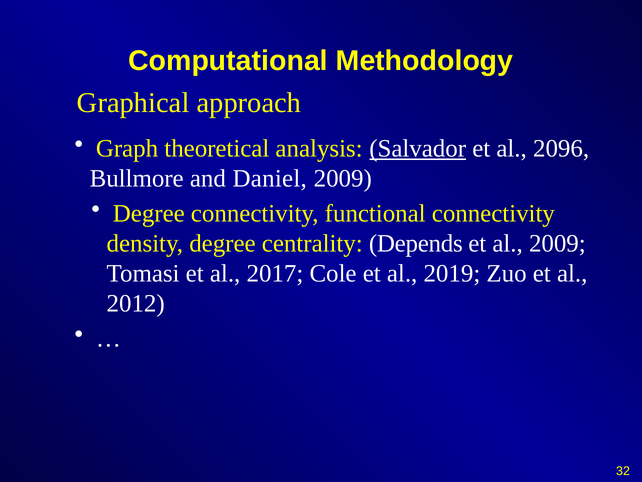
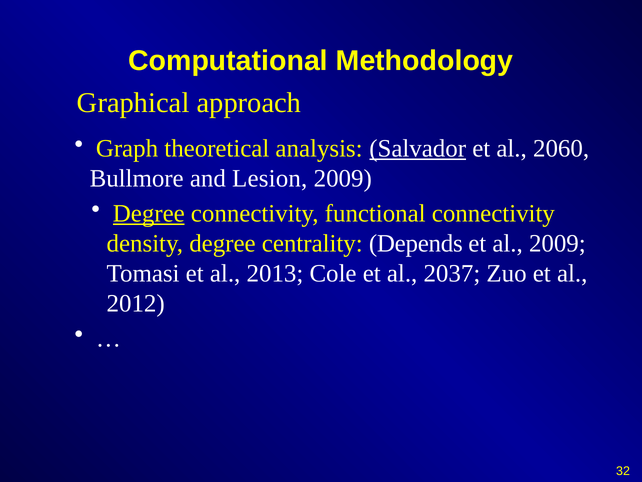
2096: 2096 -> 2060
Daniel: Daniel -> Lesion
Degree at (149, 213) underline: none -> present
2017: 2017 -> 2013
2019: 2019 -> 2037
